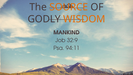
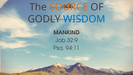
WISDOM colour: orange -> blue
